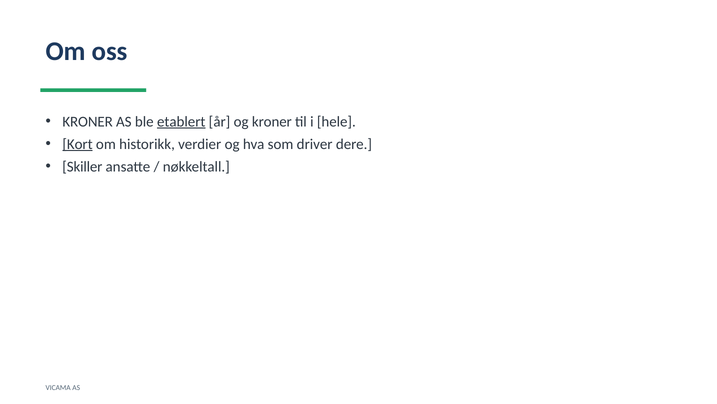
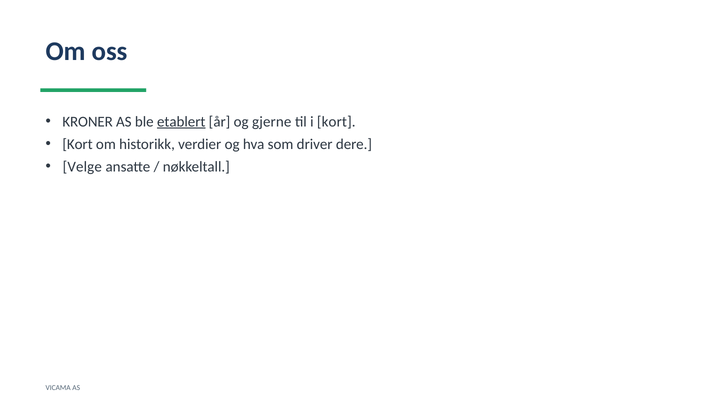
og kroner: kroner -> gjerne
i hele: hele -> kort
Kort at (78, 144) underline: present -> none
Skiller: Skiller -> Velge
